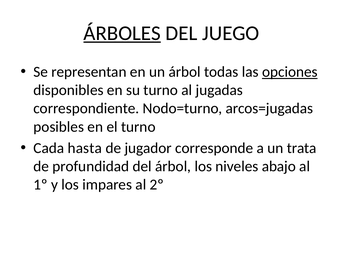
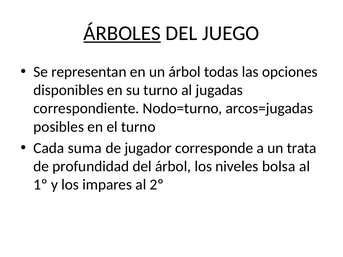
opciones underline: present -> none
hasta: hasta -> suma
abajo: abajo -> bolsa
